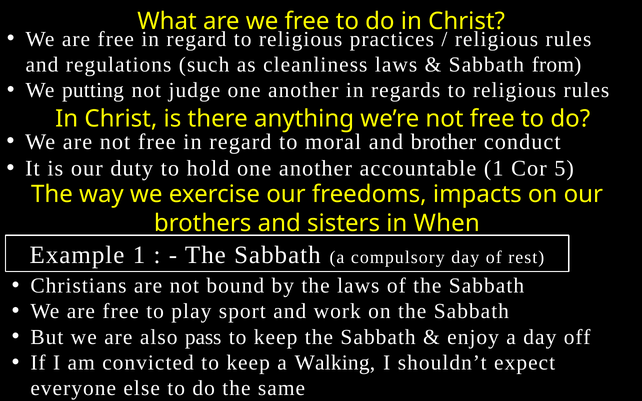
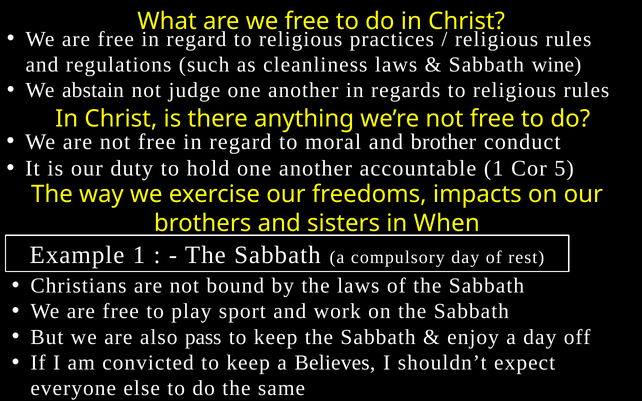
from: from -> wine
putting: putting -> abstain
Walking: Walking -> Believes
